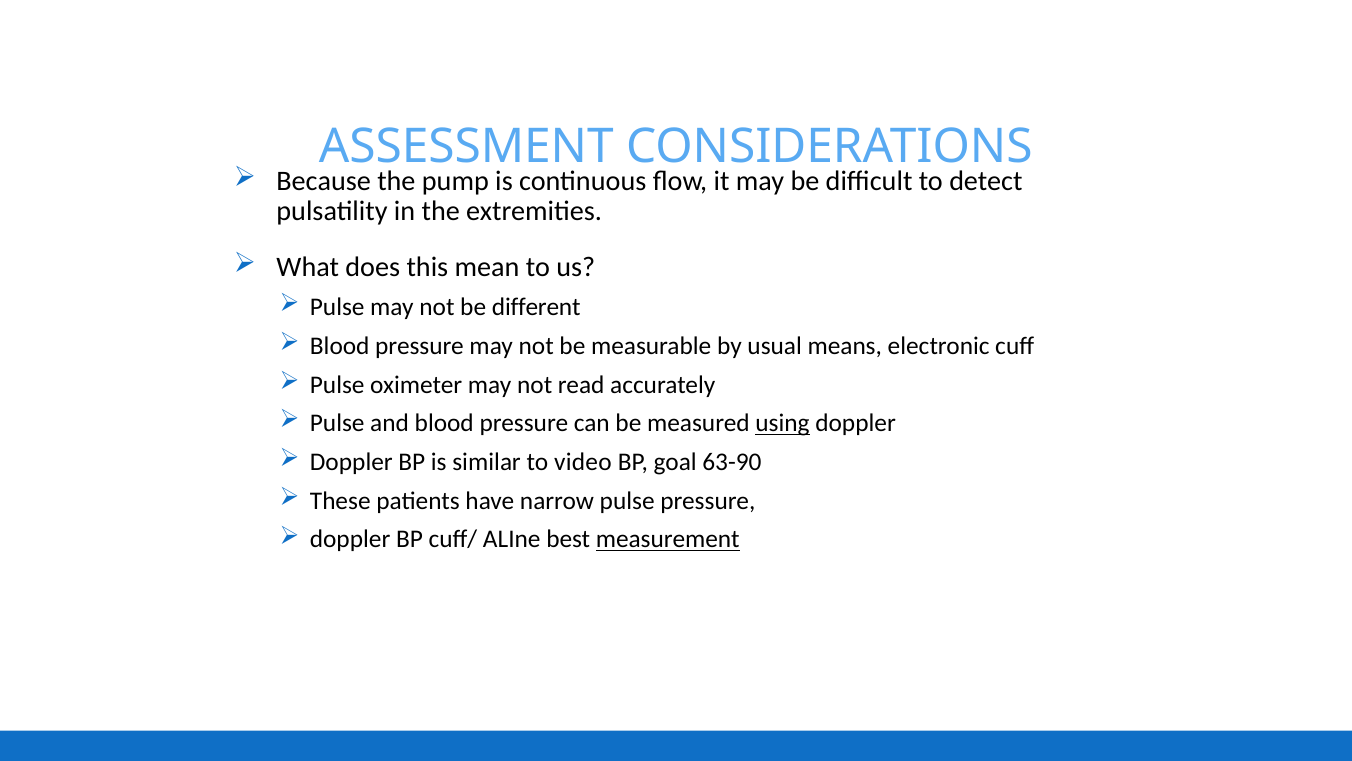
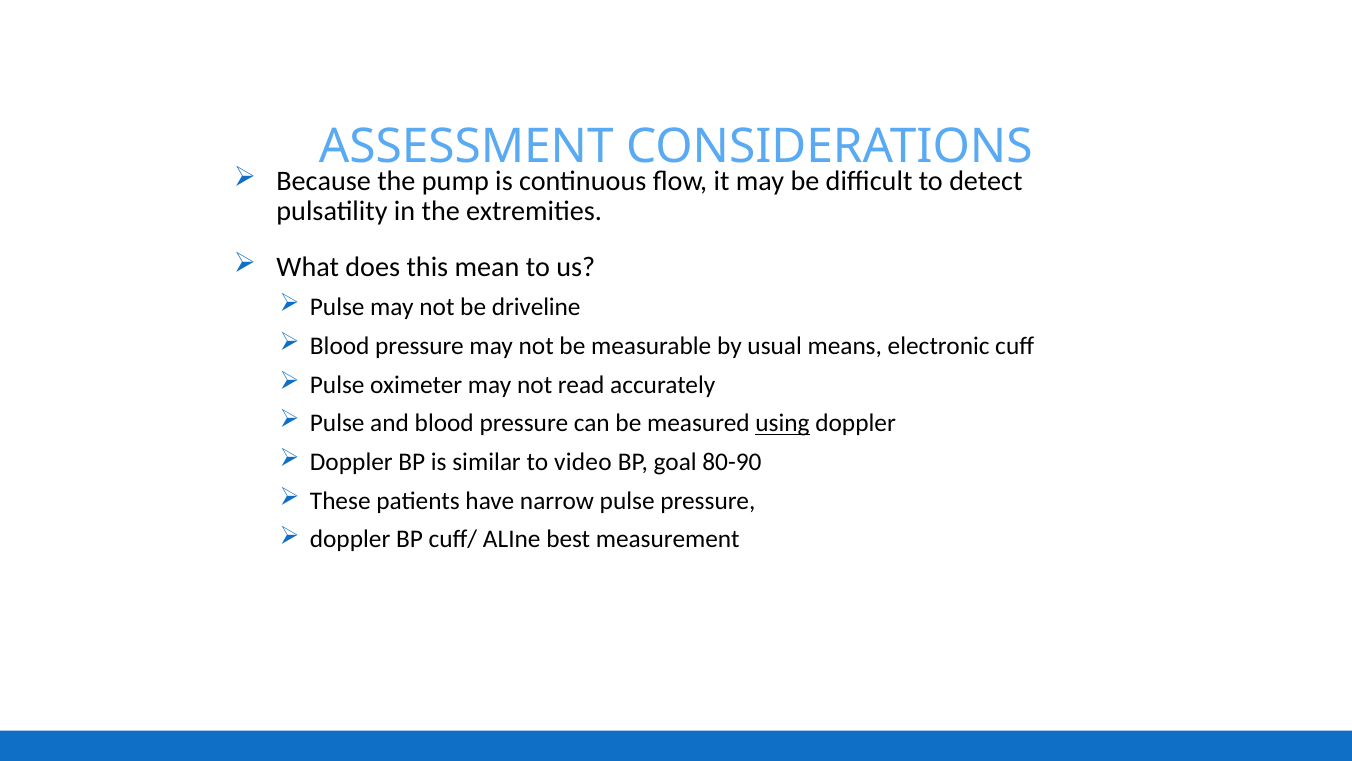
different: different -> driveline
63-90: 63-90 -> 80-90
measurement underline: present -> none
